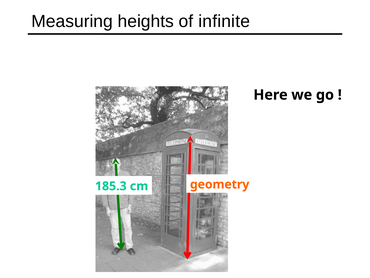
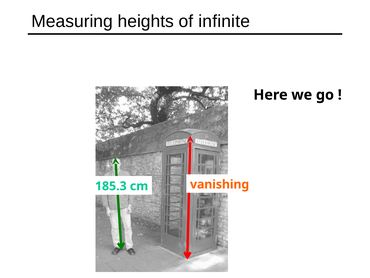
geometry: geometry -> vanishing
